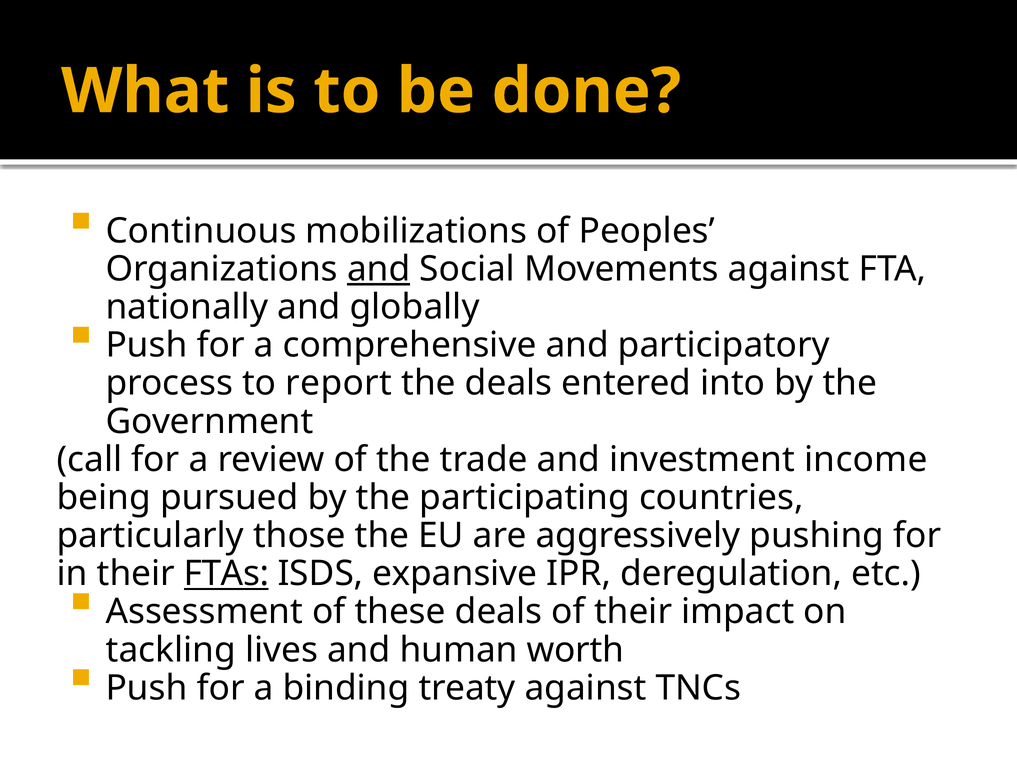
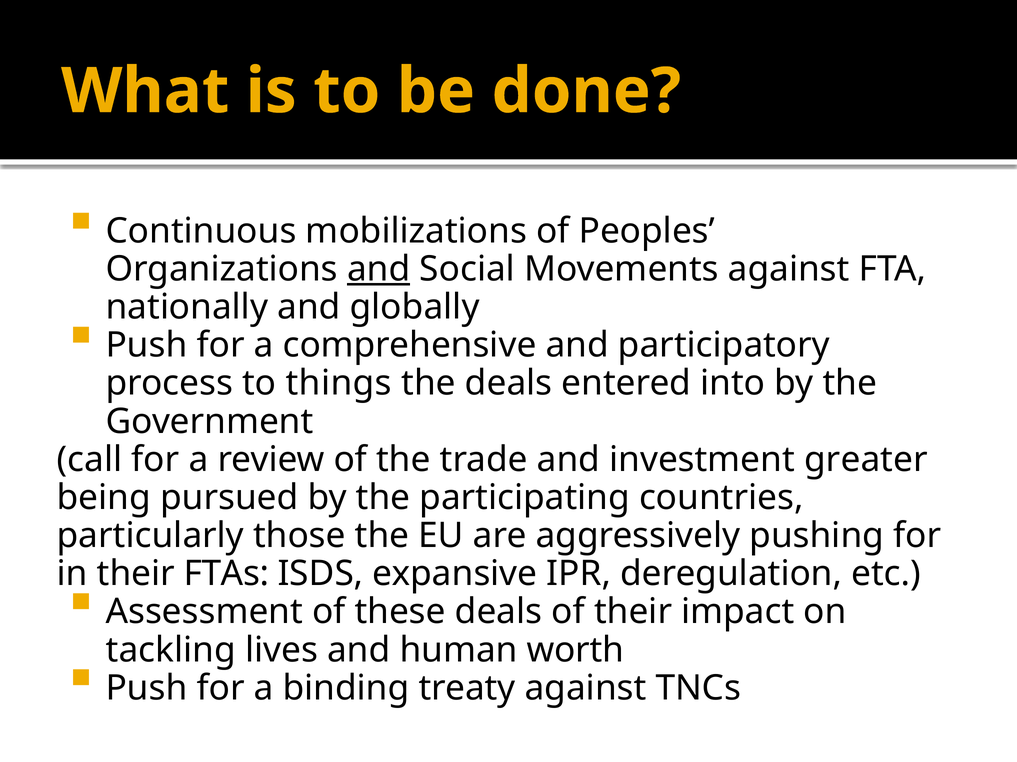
report: report -> things
income: income -> greater
FTAs underline: present -> none
